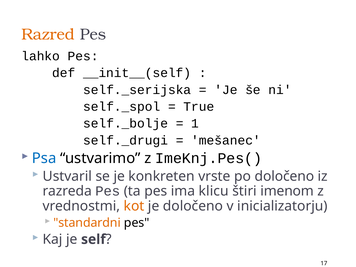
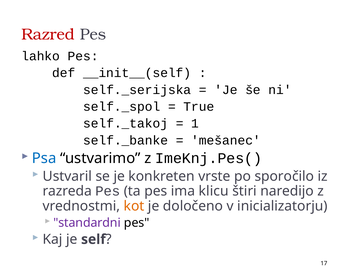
Razred colour: orange -> red
self._bolje: self._bolje -> self._takoj
self._drugi: self._drugi -> self._banke
po določeno: določeno -> sporočilo
imenom: imenom -> naredijo
standardni colour: orange -> purple
